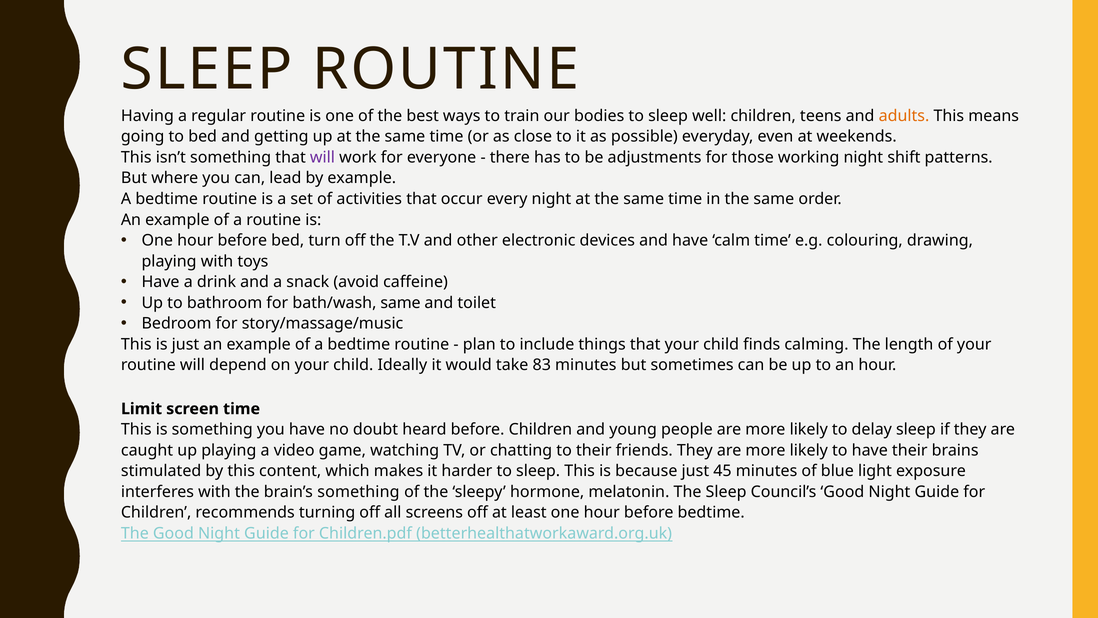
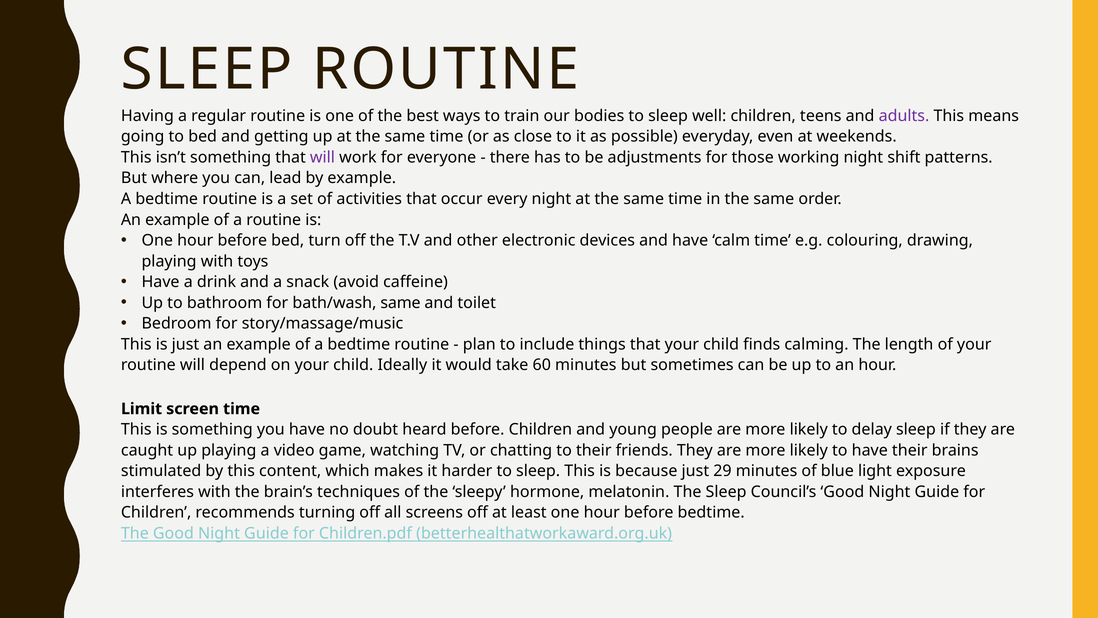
adults colour: orange -> purple
83: 83 -> 60
45: 45 -> 29
brain’s something: something -> techniques
